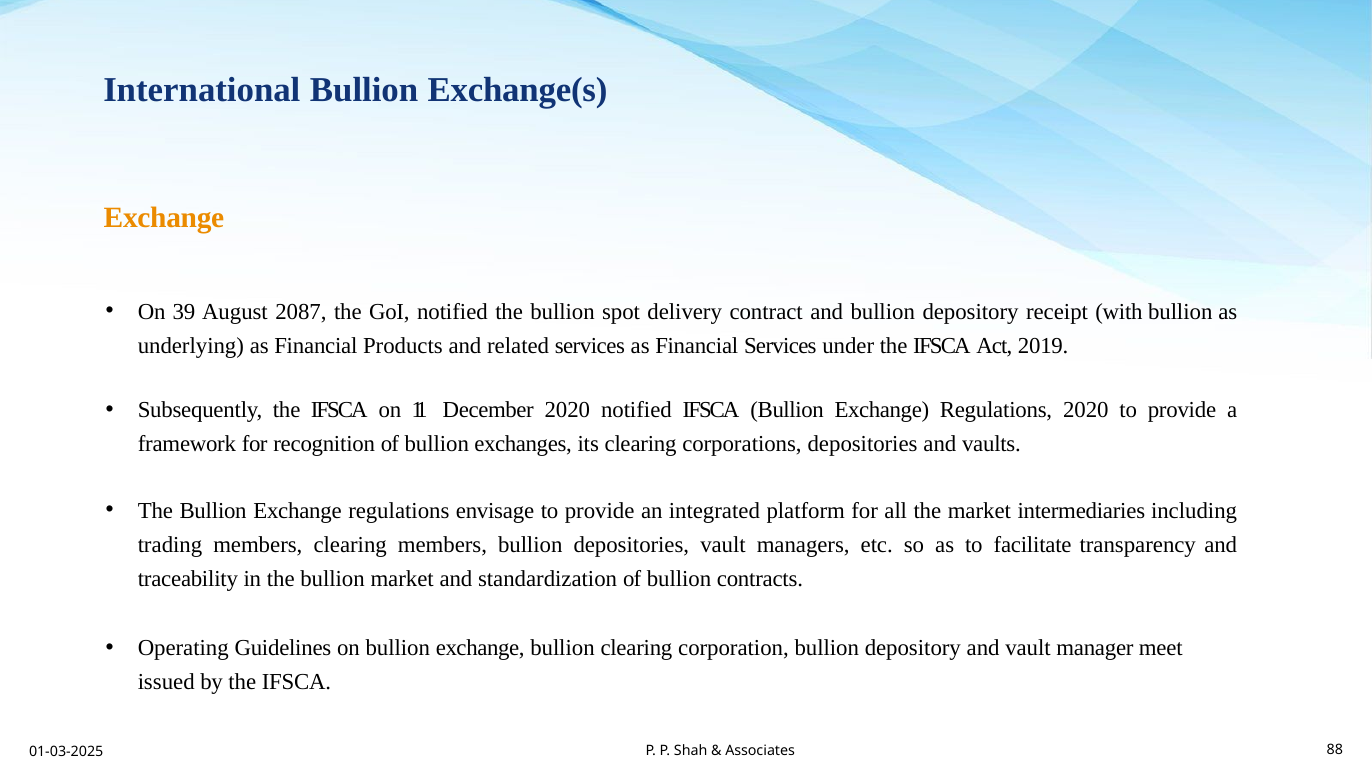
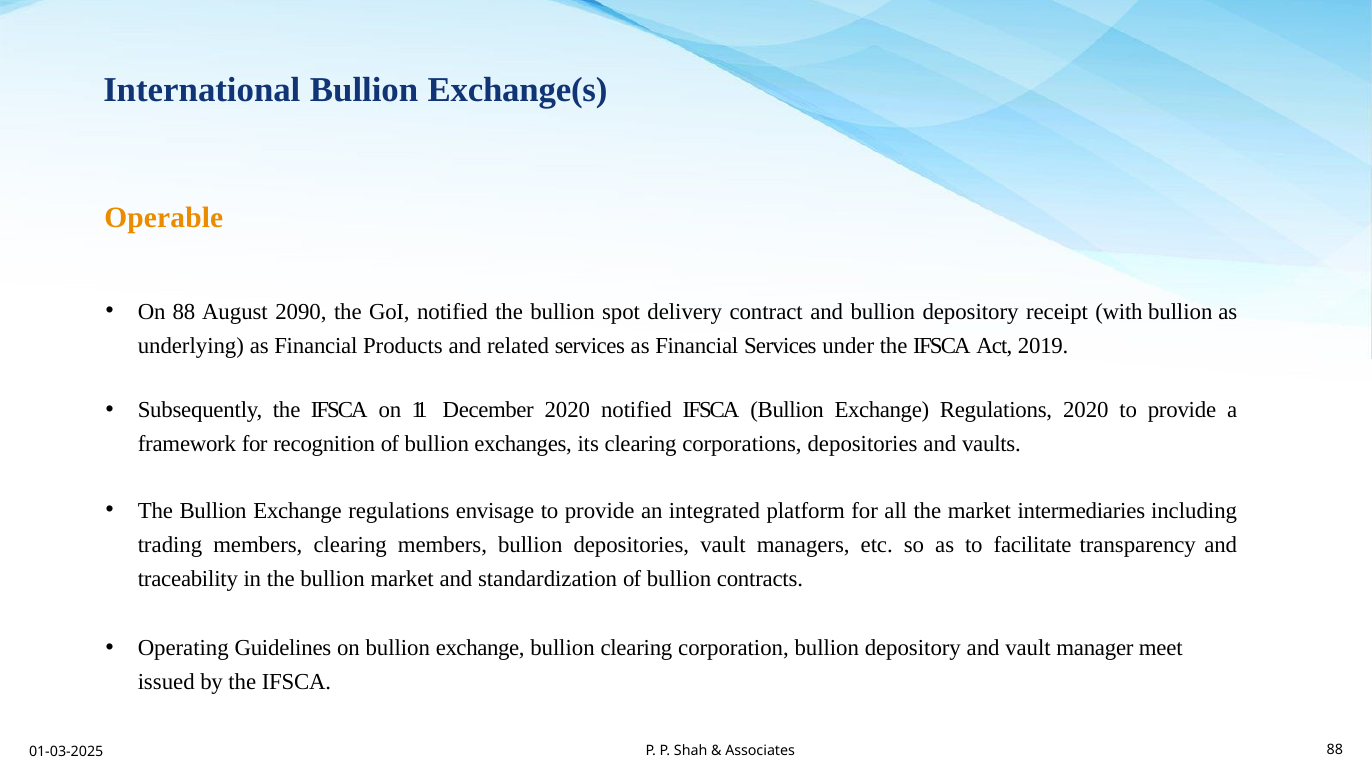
Exchange at (164, 218): Exchange -> Operable
On 39: 39 -> 88
2087: 2087 -> 2090
